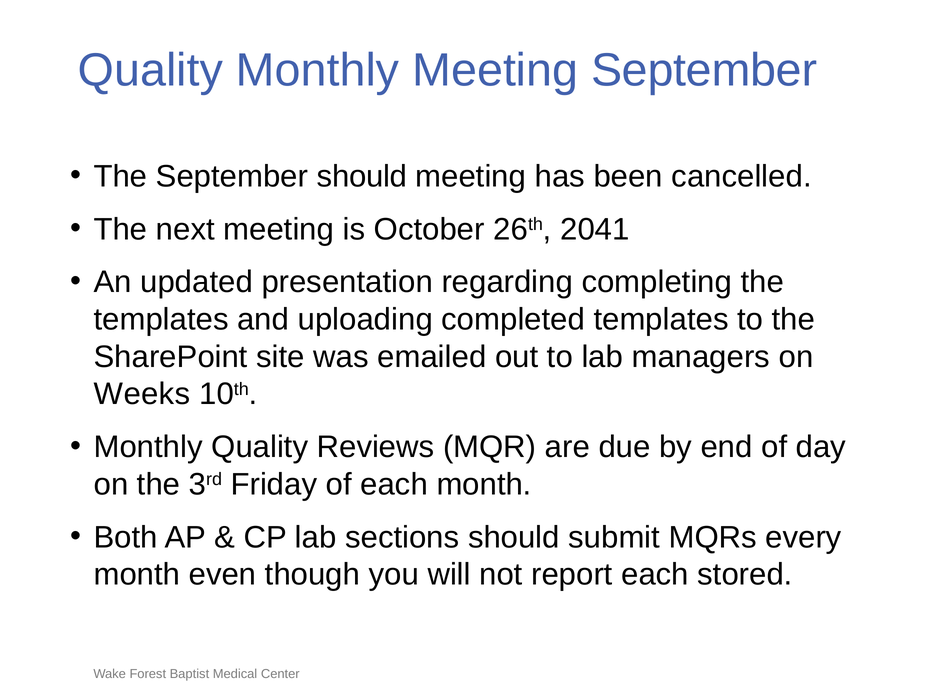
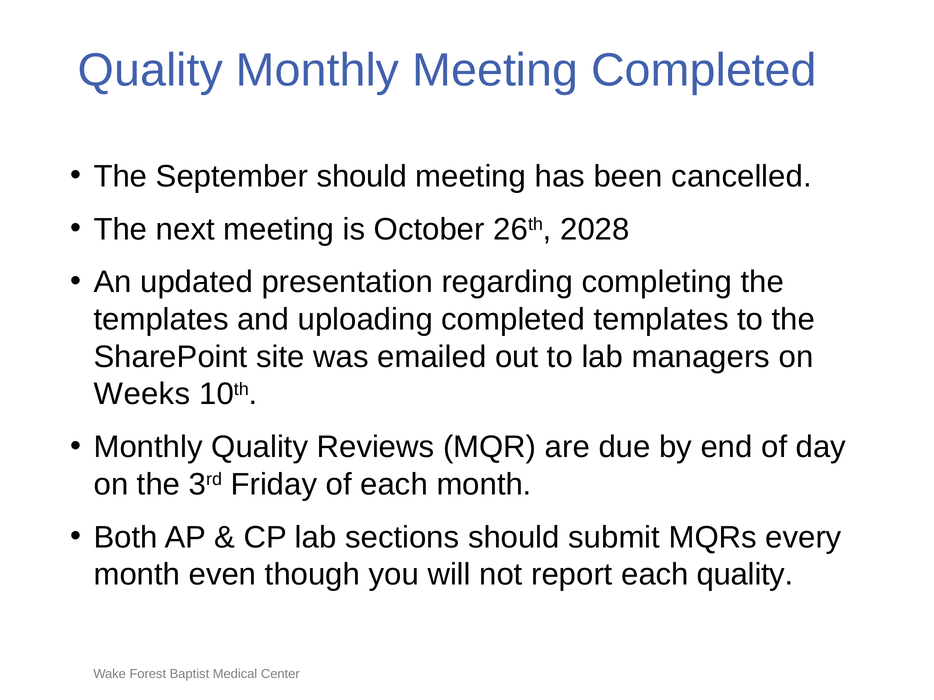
Meeting September: September -> Completed
2041: 2041 -> 2028
each stored: stored -> quality
